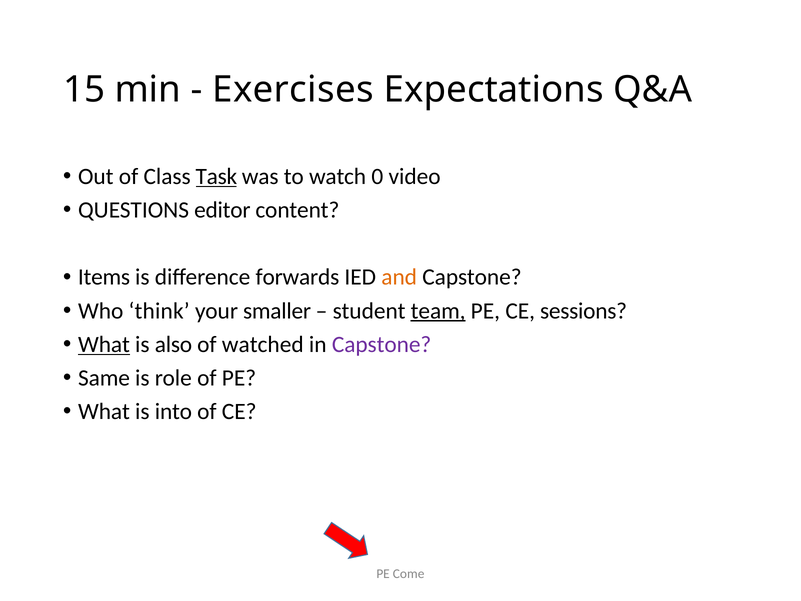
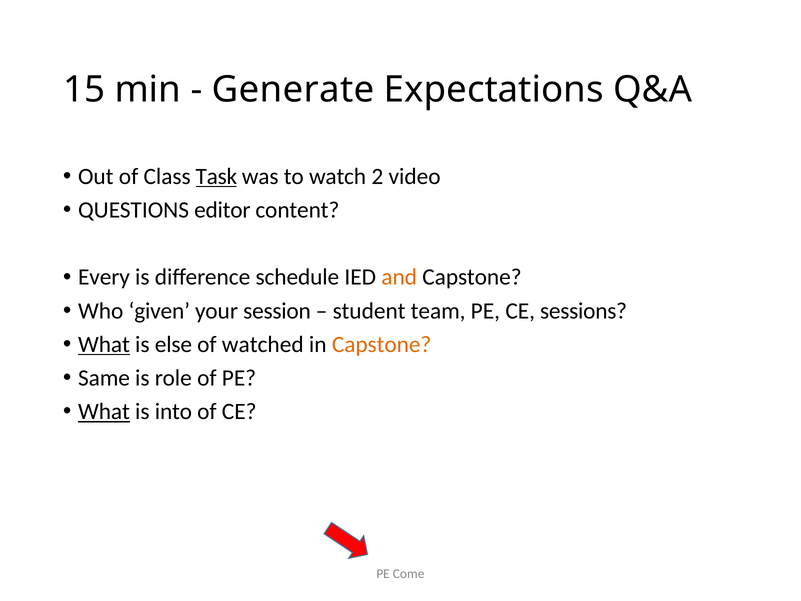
Exercises: Exercises -> Generate
0: 0 -> 2
Items: Items -> Every
forwards: forwards -> schedule
think: think -> given
smaller: smaller -> session
team underline: present -> none
also: also -> else
Capstone at (382, 344) colour: purple -> orange
What at (104, 411) underline: none -> present
